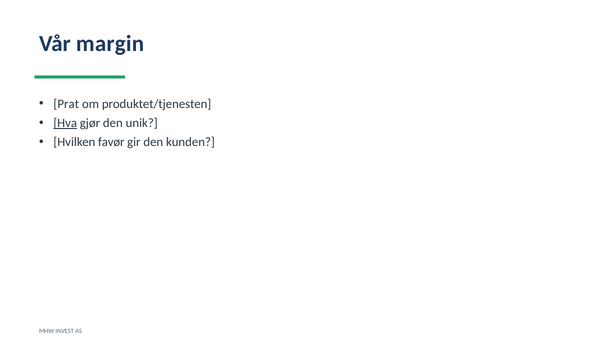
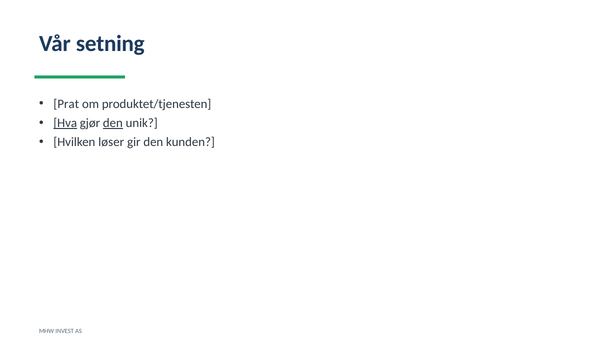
margin: margin -> setning
den at (113, 123) underline: none -> present
favør: favør -> løser
